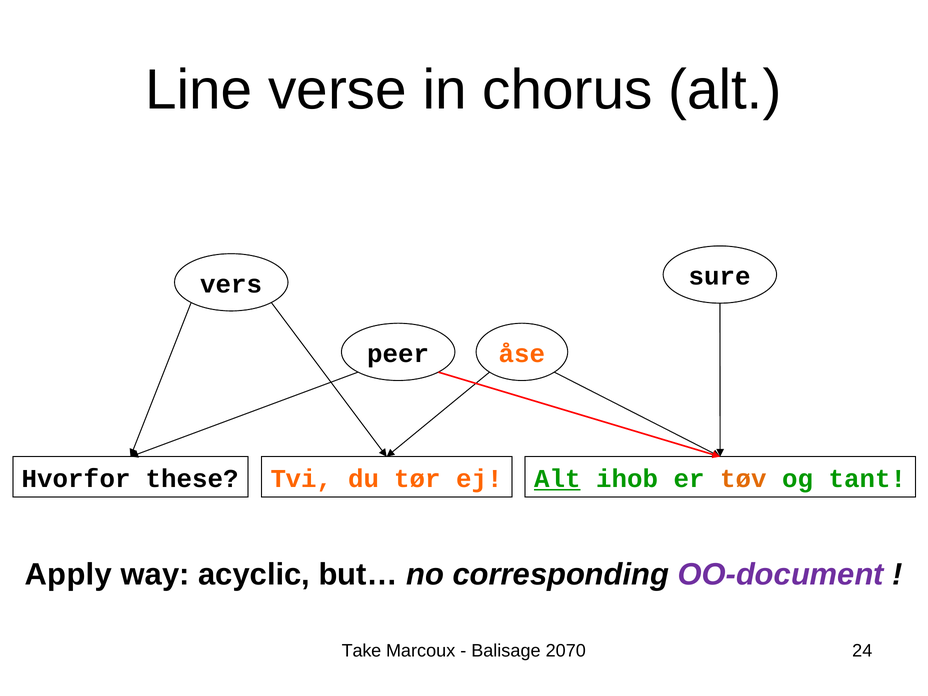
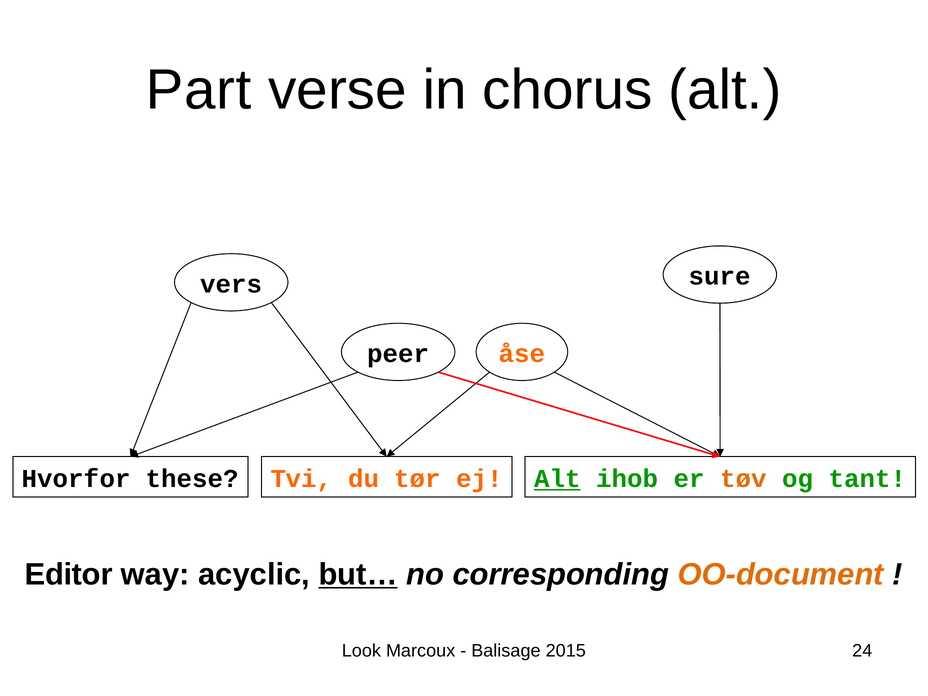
Line: Line -> Part
Apply: Apply -> Editor
but… underline: none -> present
OO-document colour: purple -> orange
Take: Take -> Look
2070: 2070 -> 2015
